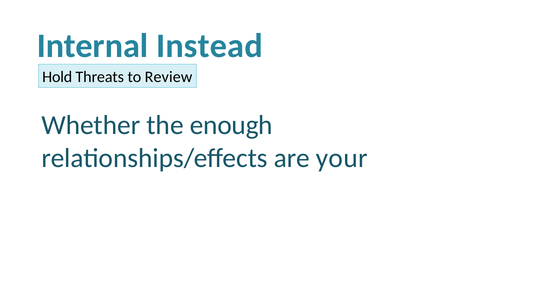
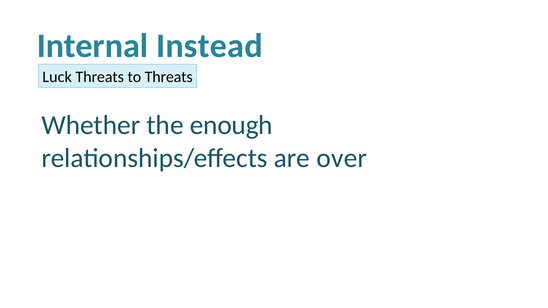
Hold: Hold -> Luck
to Review: Review -> Threats
your: your -> over
